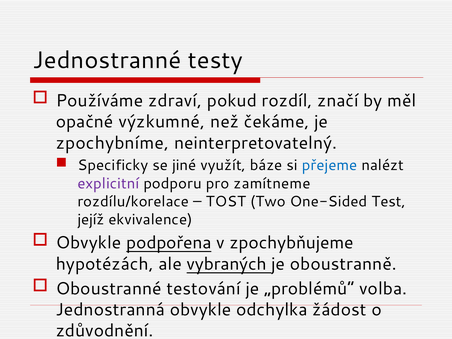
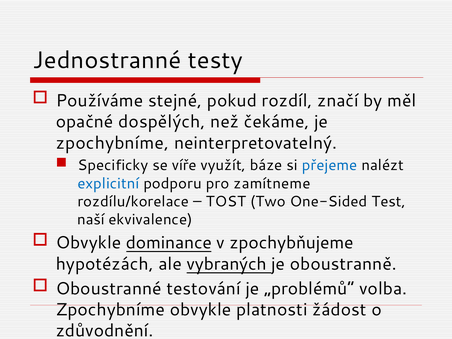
zdraví: zdraví -> stejné
výzkumné: výzkumné -> dospělých
jiné: jiné -> víře
explicitní colour: purple -> blue
jejíž: jejíž -> naší
podpořena: podpořena -> dominance
Jednostranná at (110, 310): Jednostranná -> Zpochybníme
odchylka: odchylka -> platnosti
